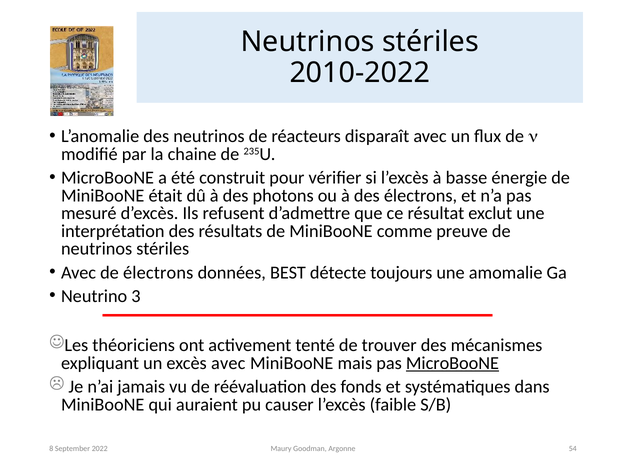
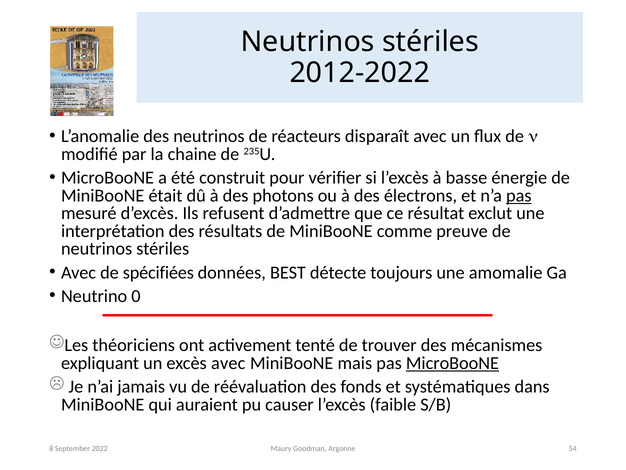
2010-2022: 2010-2022 -> 2012-2022
pas at (519, 195) underline: none -> present
de électrons: électrons -> spécifiées
3: 3 -> 0
